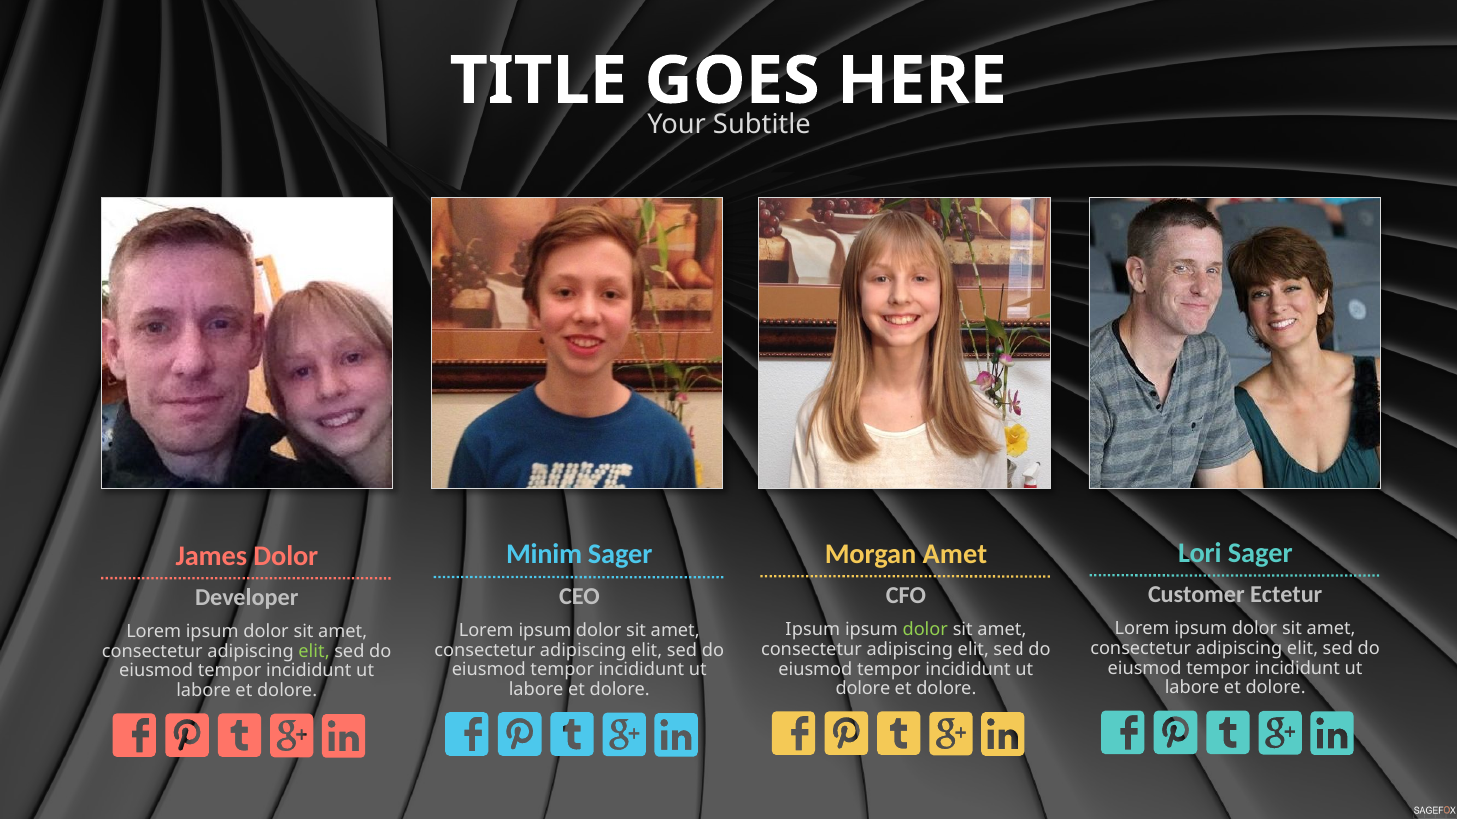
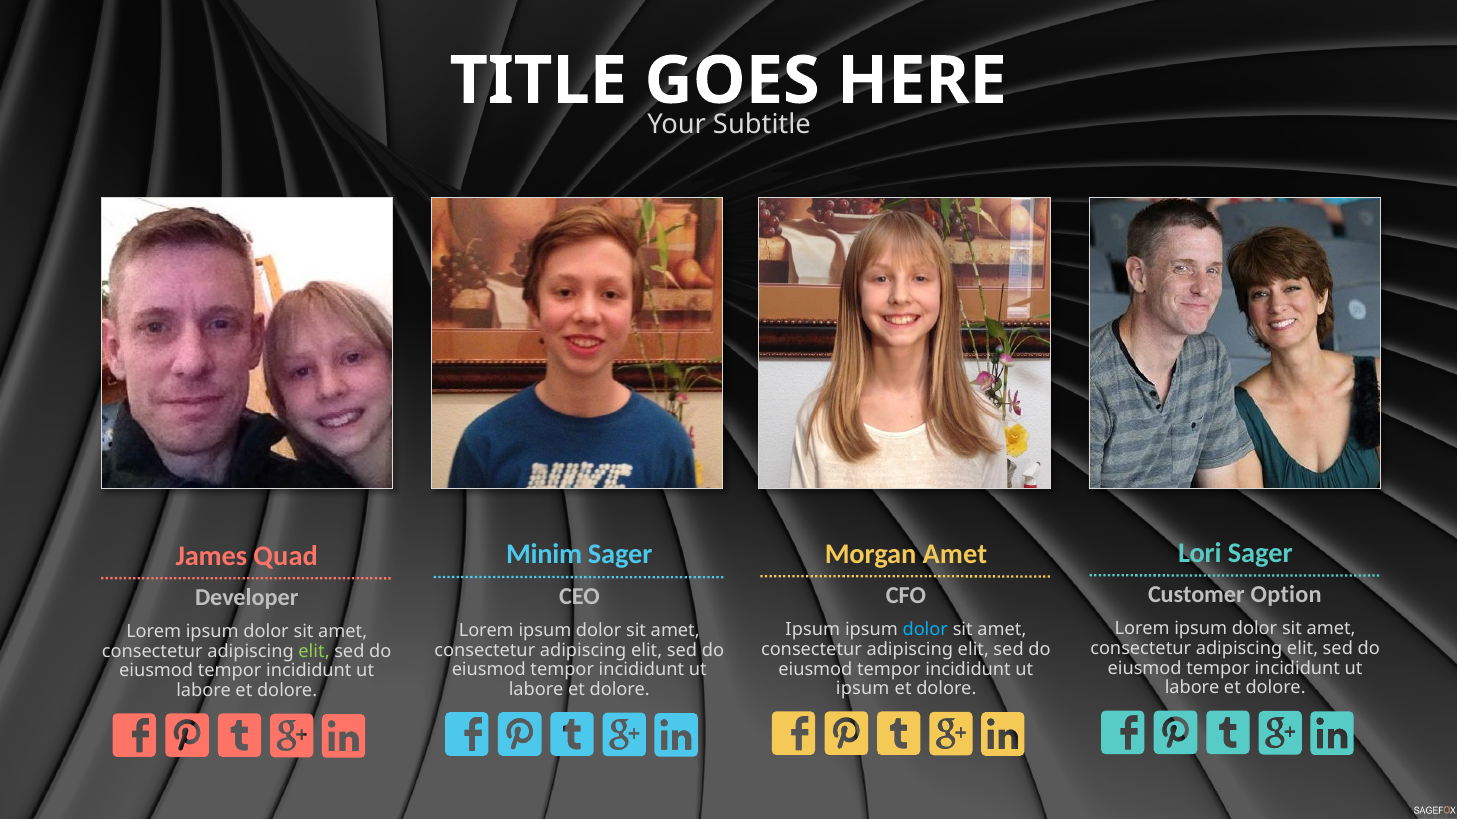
James Dolor: Dolor -> Quad
Ectetur: Ectetur -> Option
dolor at (925, 630) colour: light green -> light blue
dolore at (863, 689): dolore -> ipsum
